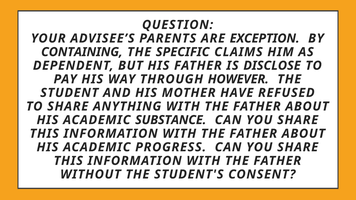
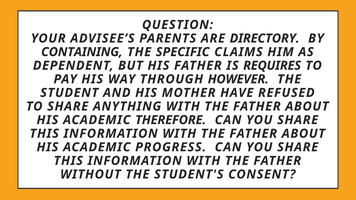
EXCEPTION: EXCEPTION -> DIRECTORY
DISCLOSE: DISCLOSE -> REQUIRES
SUBSTANCE: SUBSTANCE -> THEREFORE
